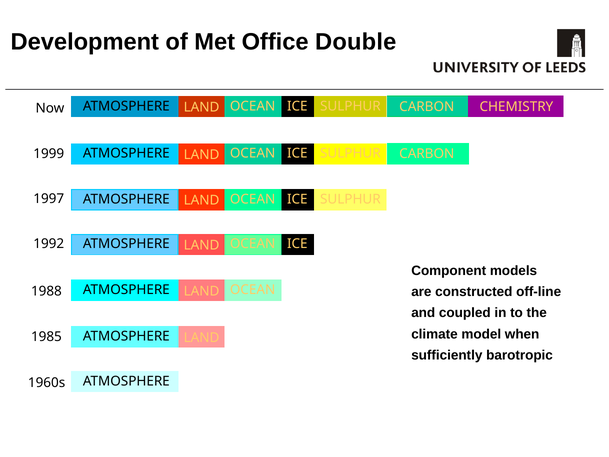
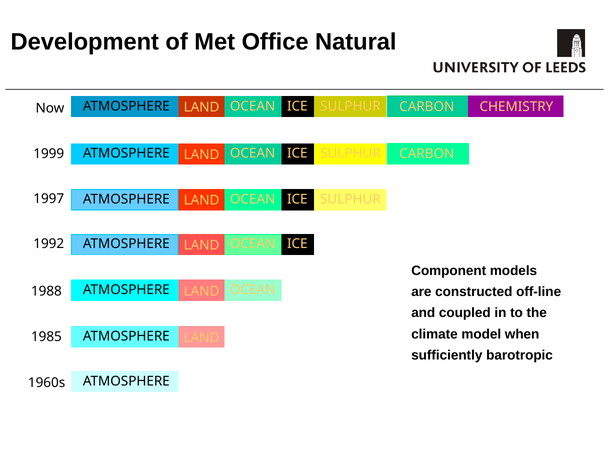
Double: Double -> Natural
